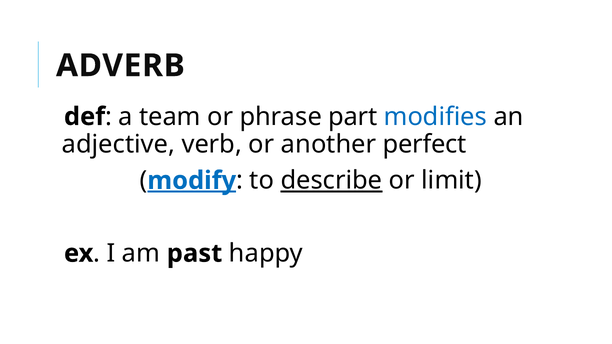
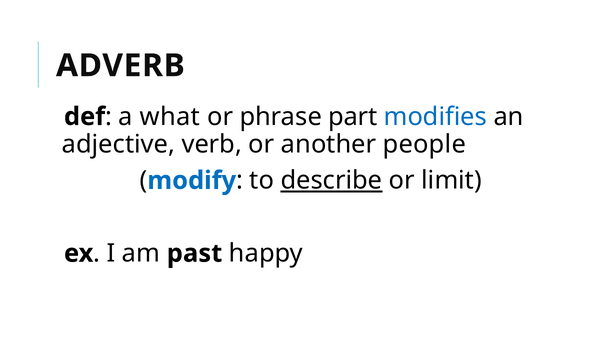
team: team -> what
perfect: perfect -> people
modify underline: present -> none
